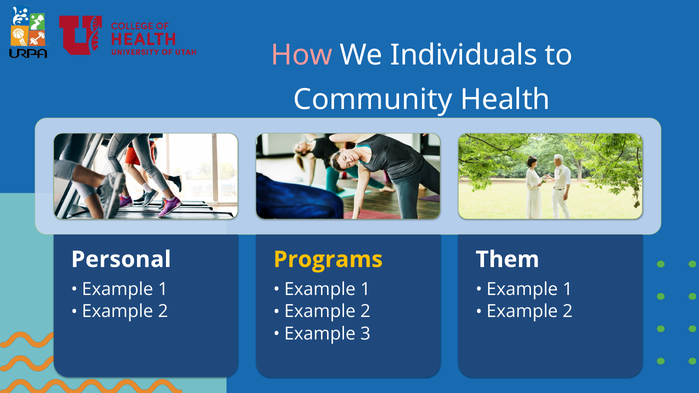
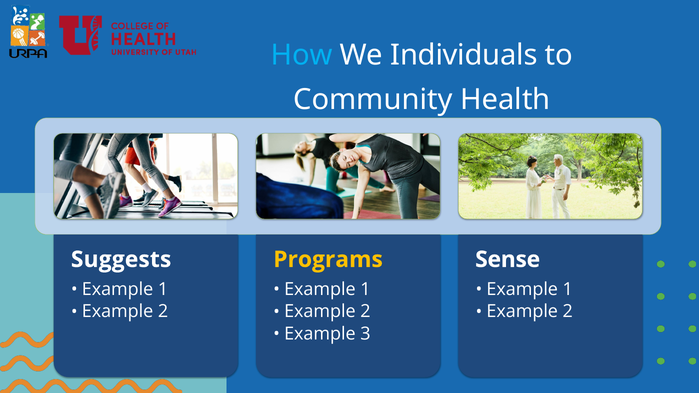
How colour: pink -> light blue
Personal: Personal -> Suggests
Them: Them -> Sense
